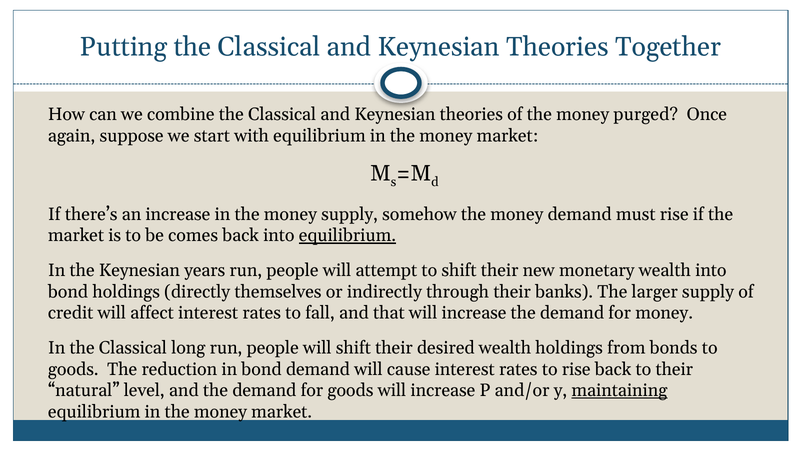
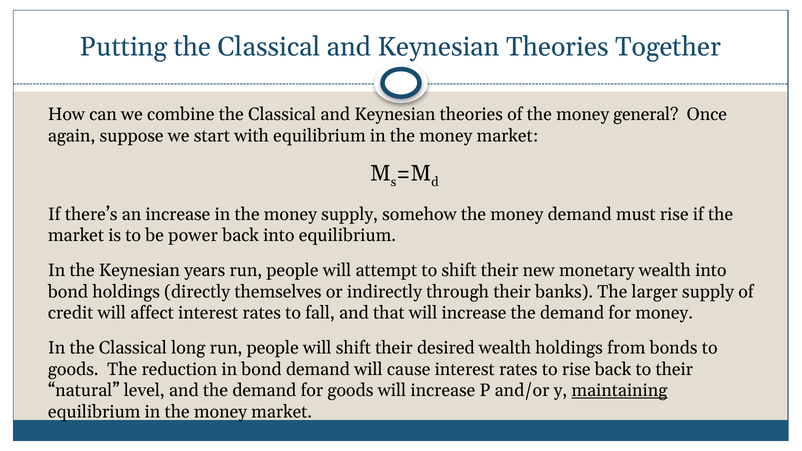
purged: purged -> general
comes: comes -> power
equilibrium at (347, 236) underline: present -> none
